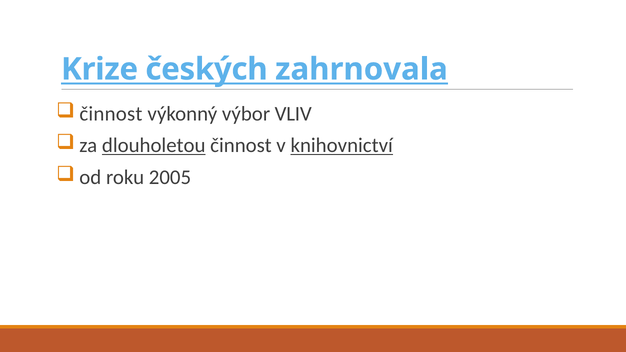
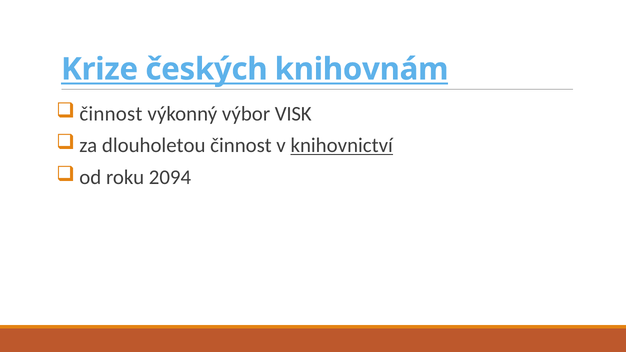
zahrnovala: zahrnovala -> knihovnám
VLIV: VLIV -> VISK
dlouholetou underline: present -> none
2005: 2005 -> 2094
